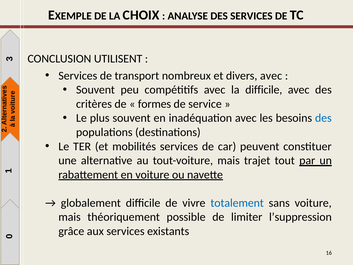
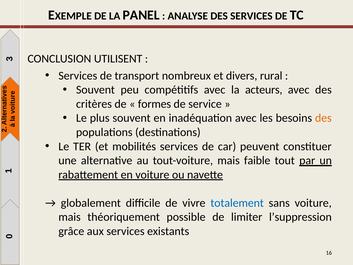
CHOIX: CHOIX -> PANEL
divers avec: avec -> rural
la difficile: difficile -> acteurs
des at (323, 118) colour: blue -> orange
trajet: trajet -> faible
